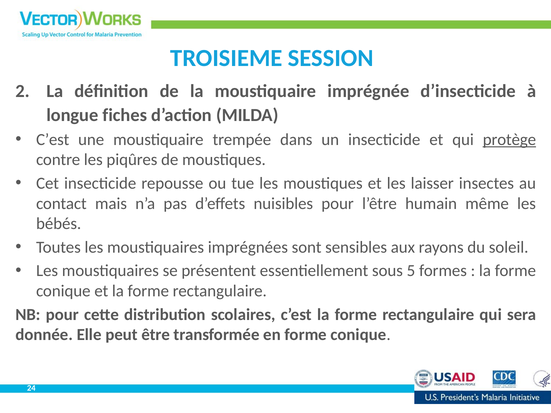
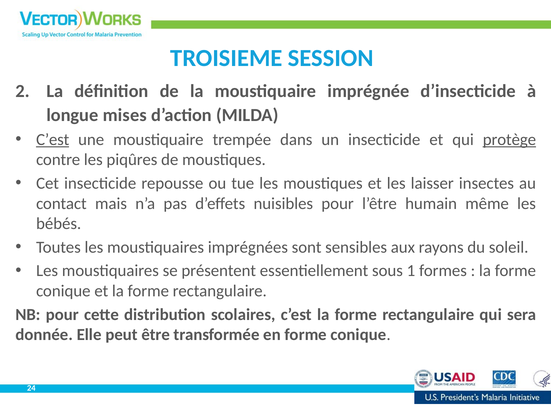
fiches: fiches -> mises
C’est at (53, 140) underline: none -> present
5: 5 -> 1
